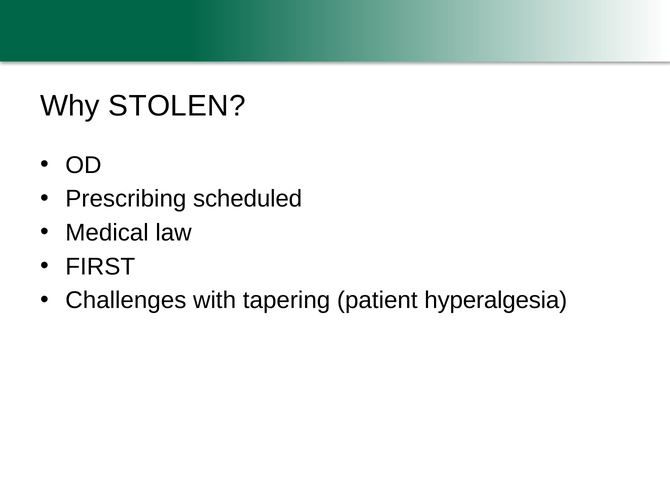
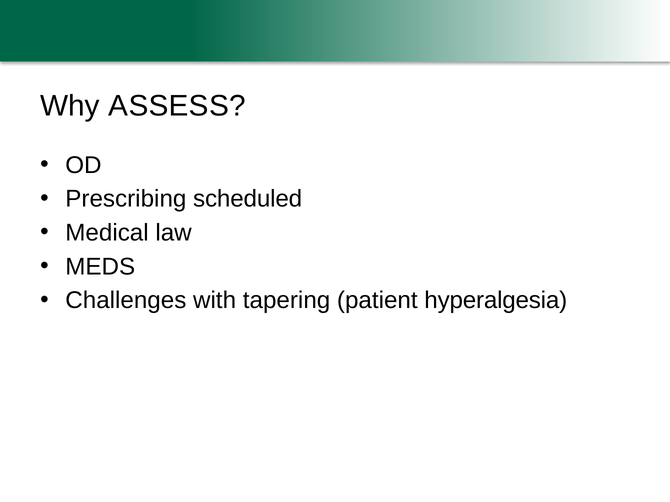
STOLEN: STOLEN -> ASSESS
FIRST: FIRST -> MEDS
